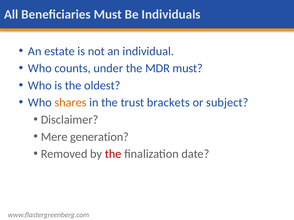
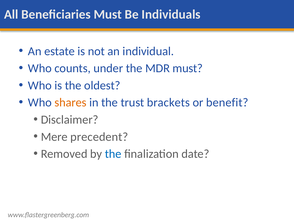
subject: subject -> benefit
generation: generation -> precedent
the at (113, 154) colour: red -> blue
